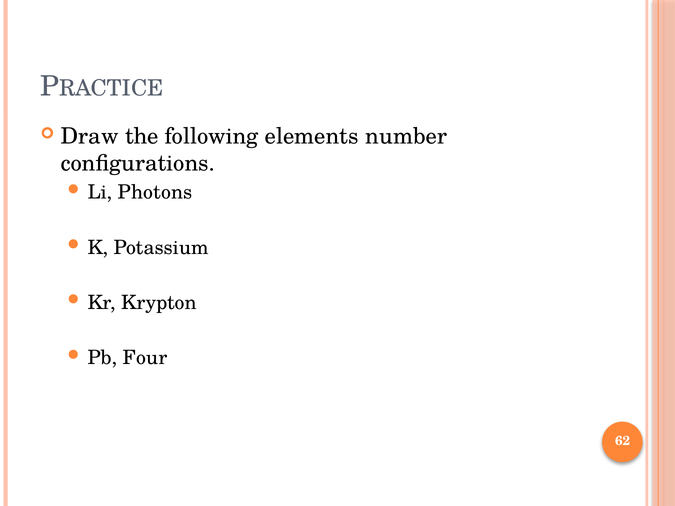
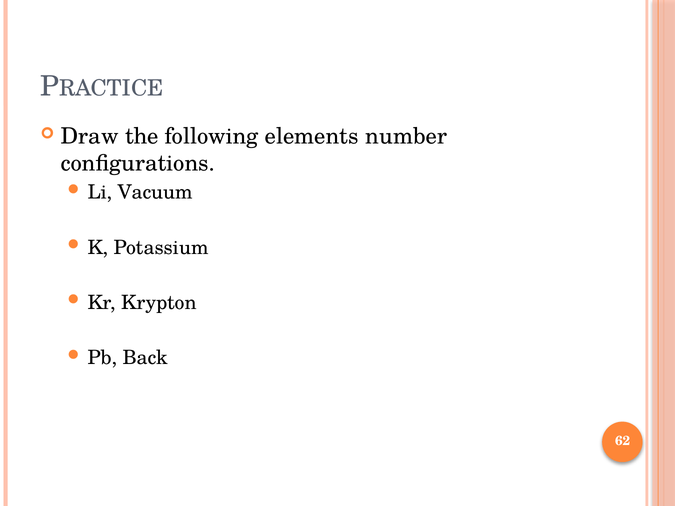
Photons: Photons -> Vacuum
Four: Four -> Back
